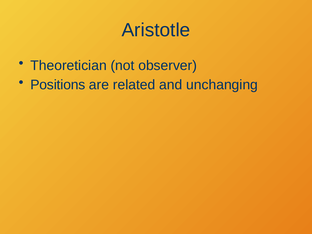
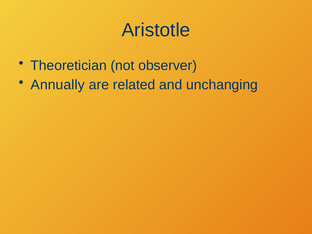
Positions: Positions -> Annually
